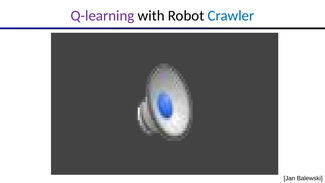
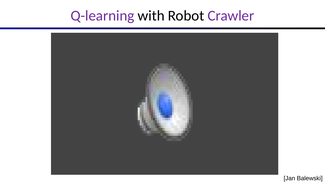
Crawler colour: blue -> purple
